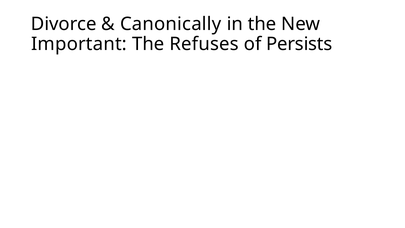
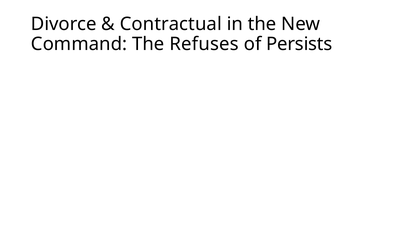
Canonically: Canonically -> Contractual
Important: Important -> Command
